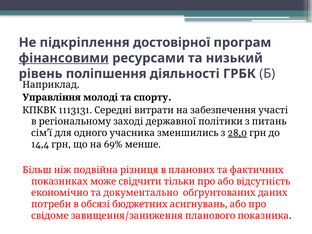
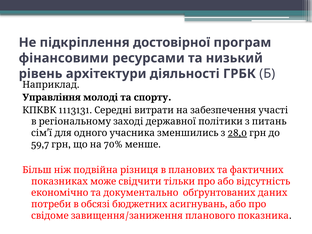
фінансовими underline: present -> none
поліпшення: поліпшення -> архітектури
14,4: 14,4 -> 59,7
69%: 69% -> 70%
